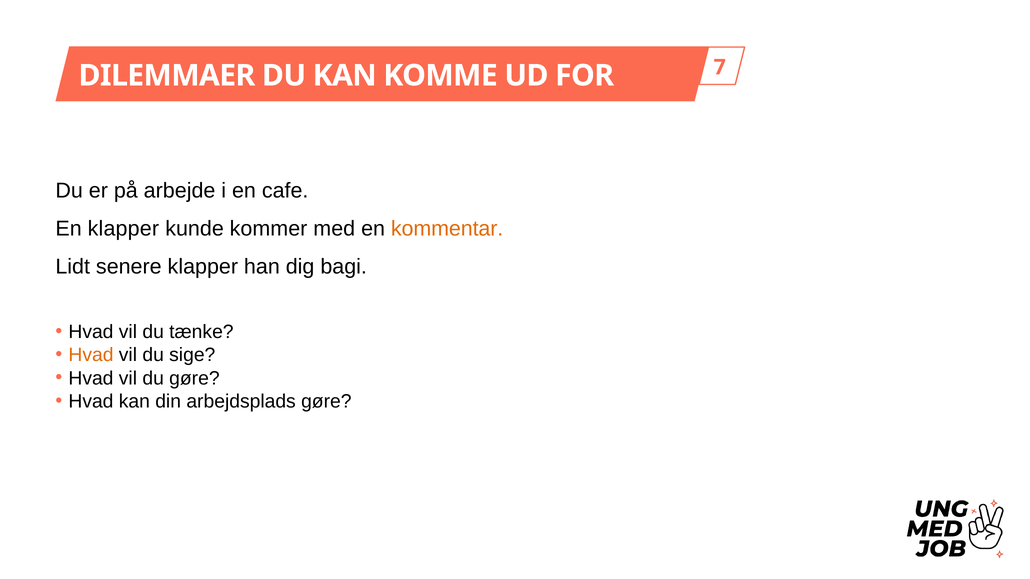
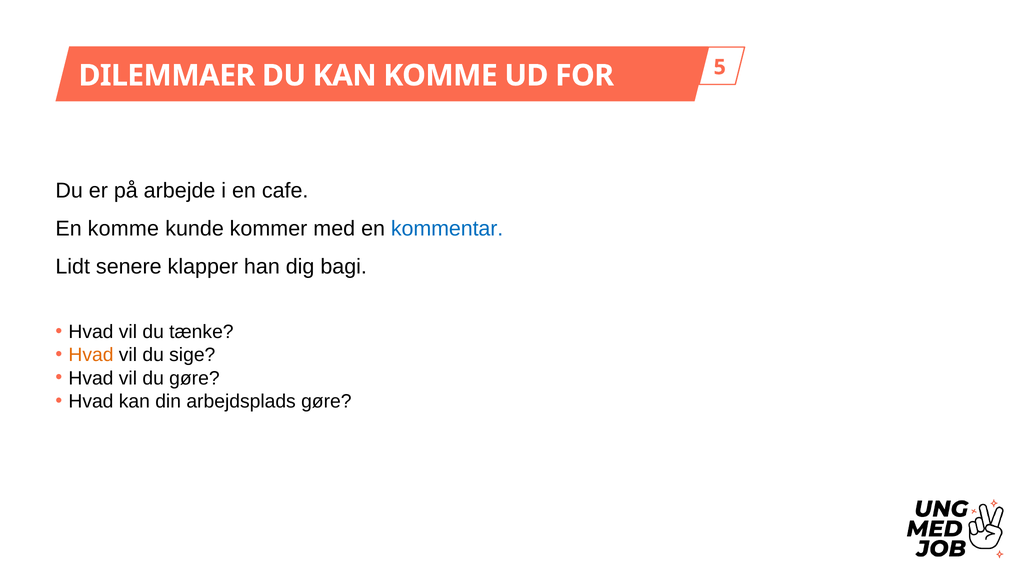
7: 7 -> 5
En klapper: klapper -> komme
kommentar colour: orange -> blue
